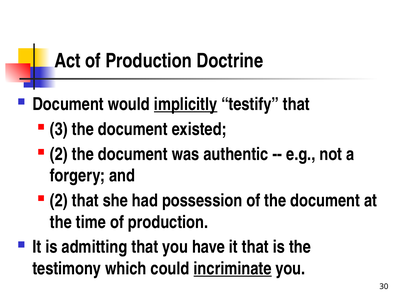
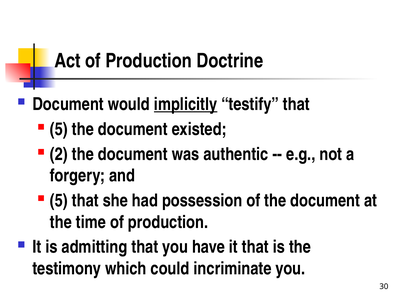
3 at (59, 129): 3 -> 5
2 at (59, 201): 2 -> 5
incriminate underline: present -> none
